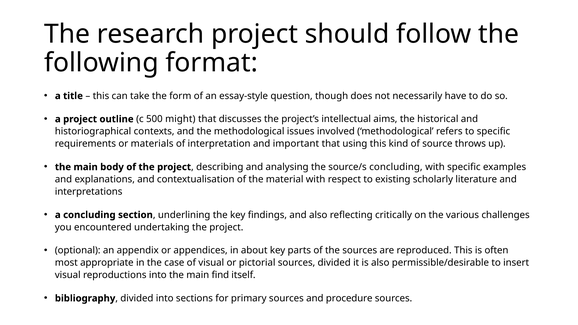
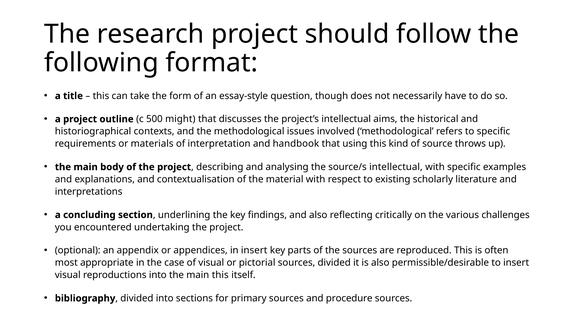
important: important -> handbook
source/s concluding: concluding -> intellectual
in about: about -> insert
main find: find -> this
